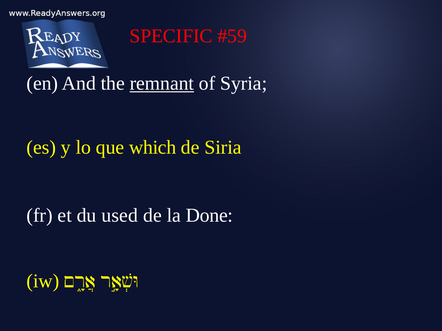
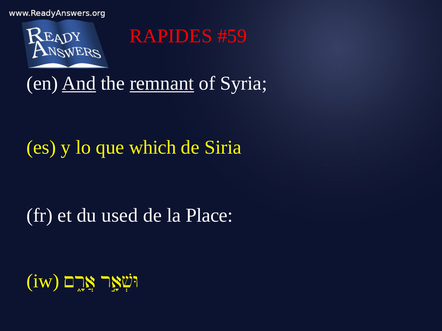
SPECIFIC: SPECIFIC -> RAPIDES
And underline: none -> present
Done: Done -> Place
